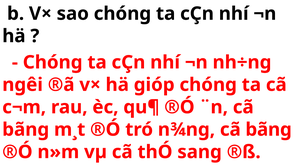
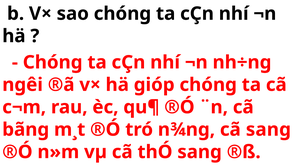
n¾ng cã bãng: bãng -> sang
